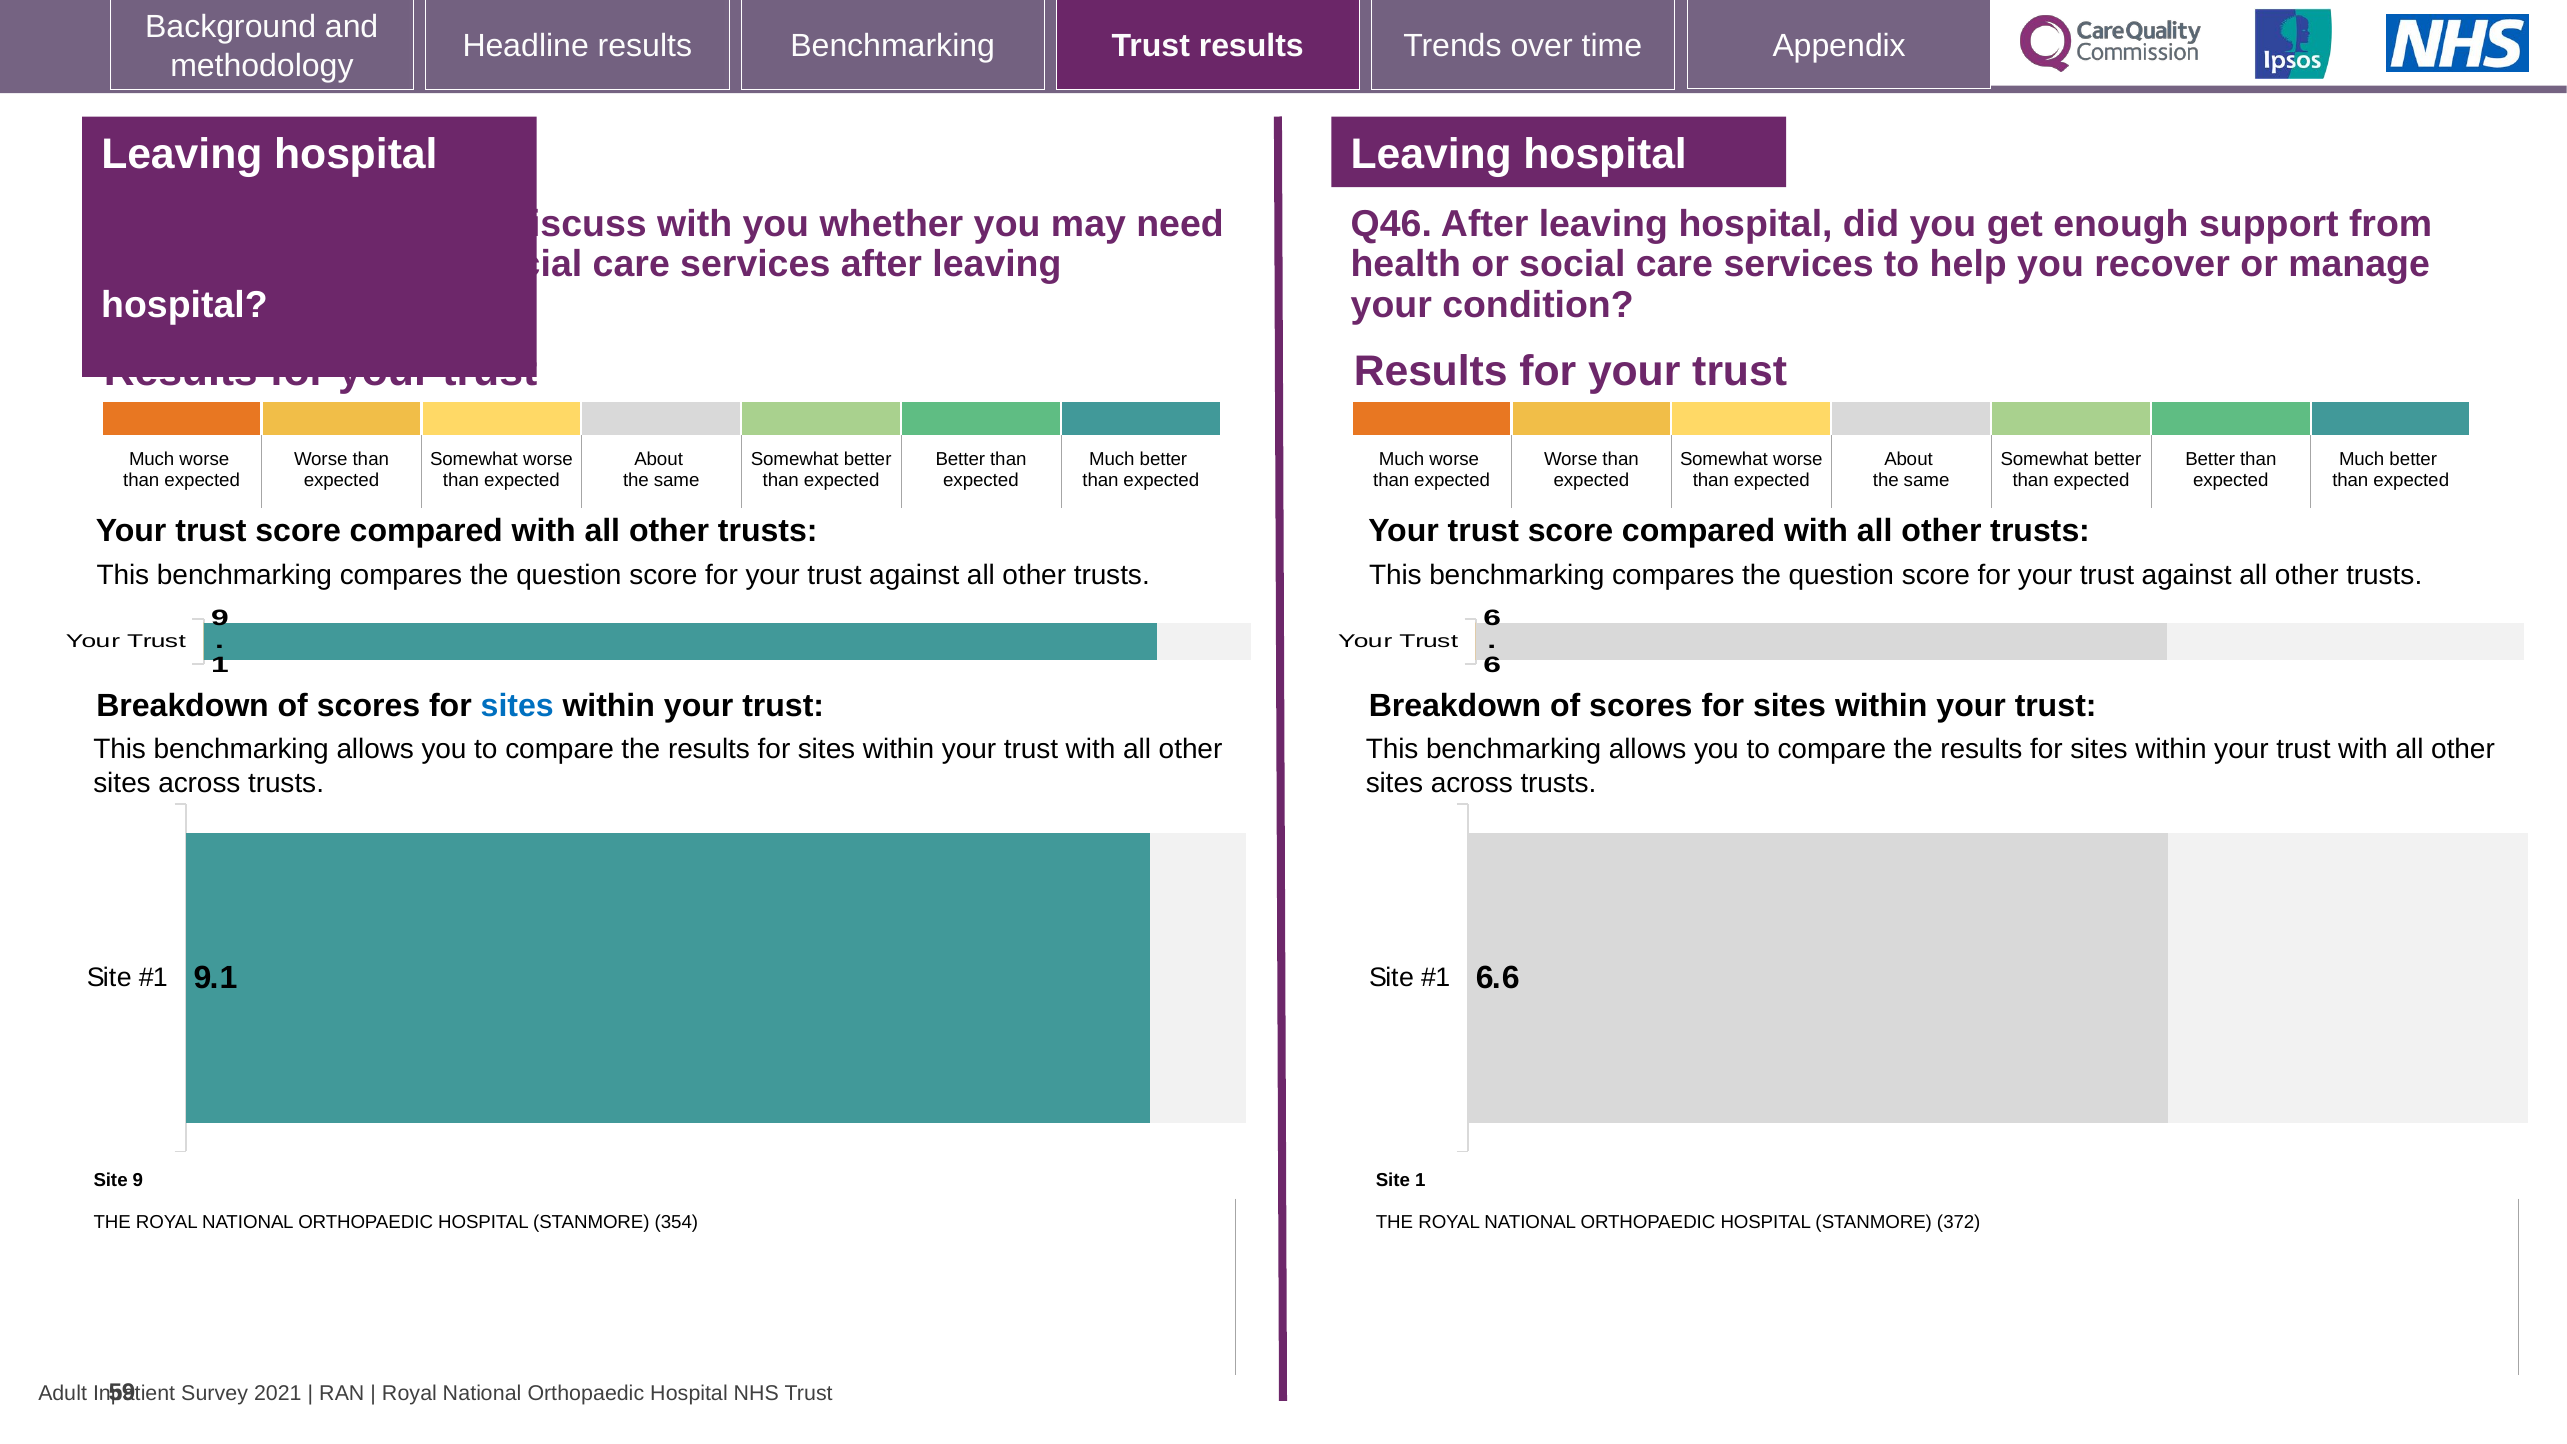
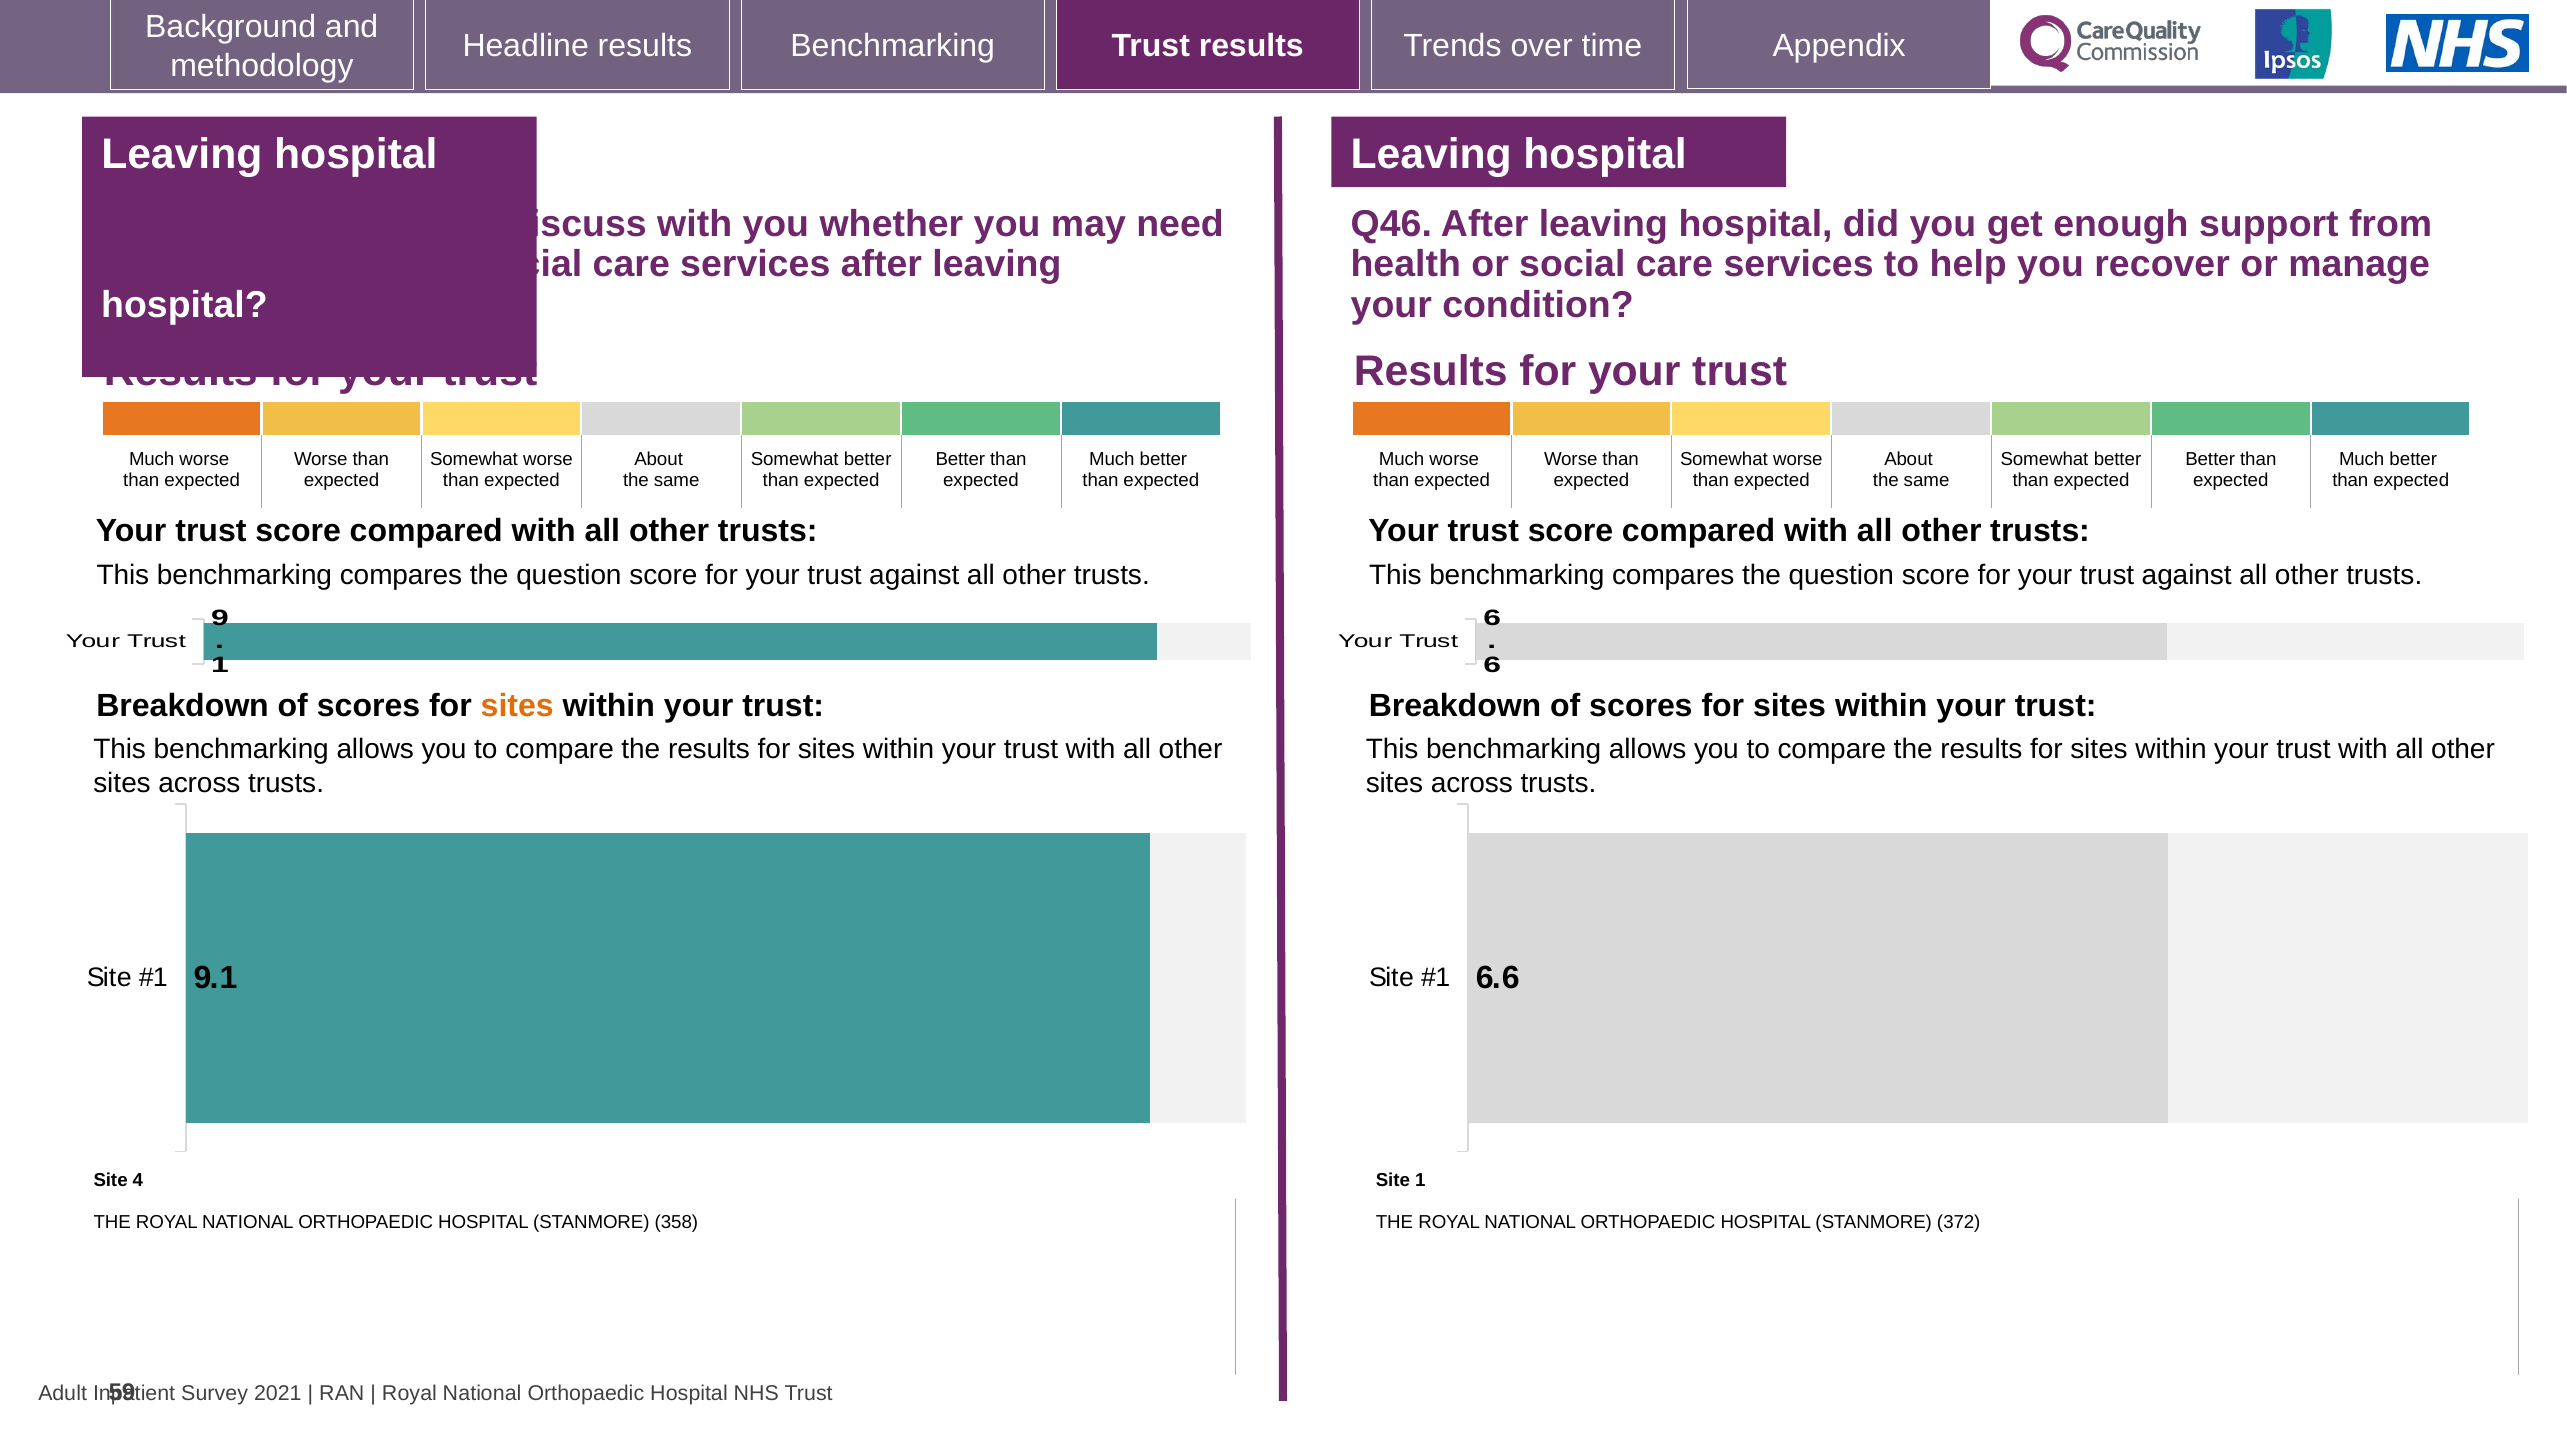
sites at (517, 705) colour: blue -> orange
Site 9: 9 -> 4
354: 354 -> 358
